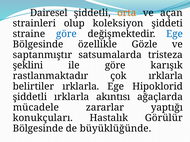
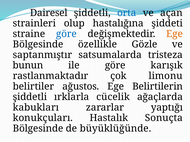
orta colour: orange -> blue
koleksiyon: koleksiyon -> hastalığına
Ege at (175, 34) colour: blue -> orange
şeklini: şeklini -> bunun
çok ırklarla: ırklarla -> limonu
belirtiler ırklarla: ırklarla -> ağustos
Hipoklorid: Hipoklorid -> Belirtilerin
akıntısı: akıntısı -> cücelik
mücadele: mücadele -> kabukları
Görülür: Görülür -> Sonuçta
